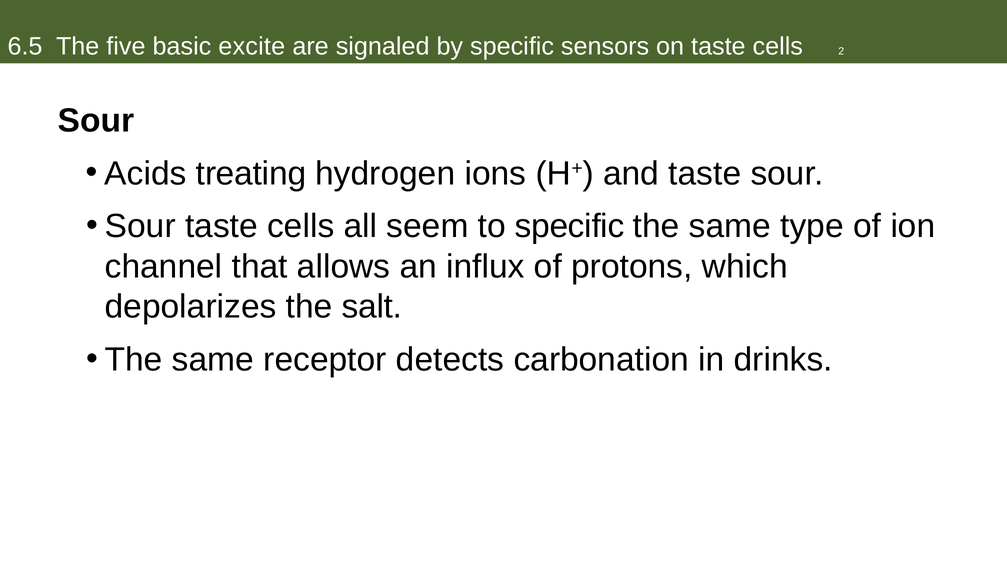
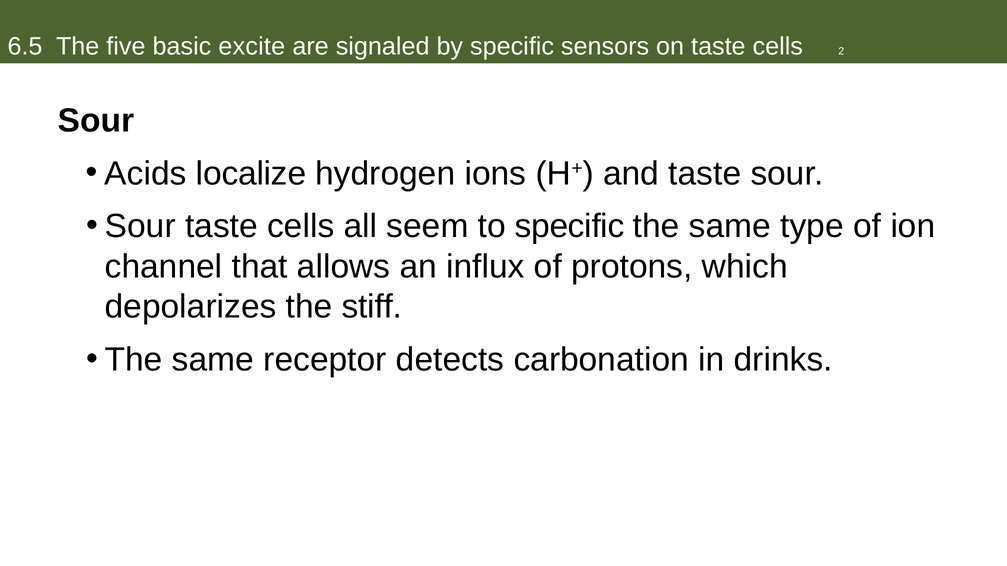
treating: treating -> localize
salt: salt -> stiff
